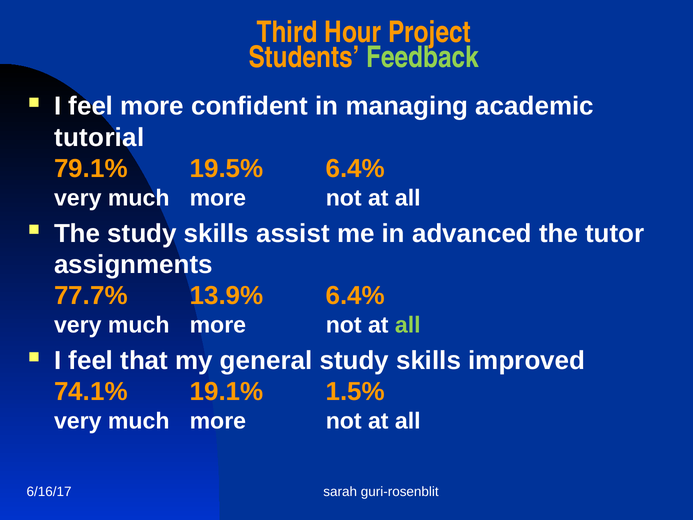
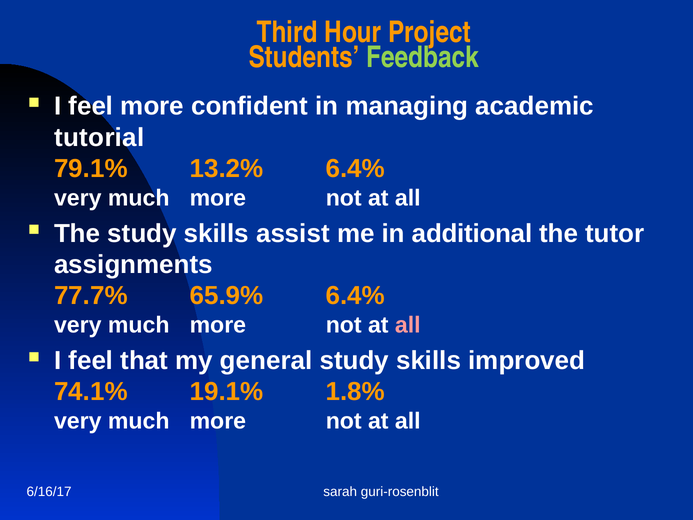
19.5%: 19.5% -> 13.2%
advanced: advanced -> additional
13.9%: 13.9% -> 65.9%
all at (408, 325) colour: light green -> pink
1.5%: 1.5% -> 1.8%
